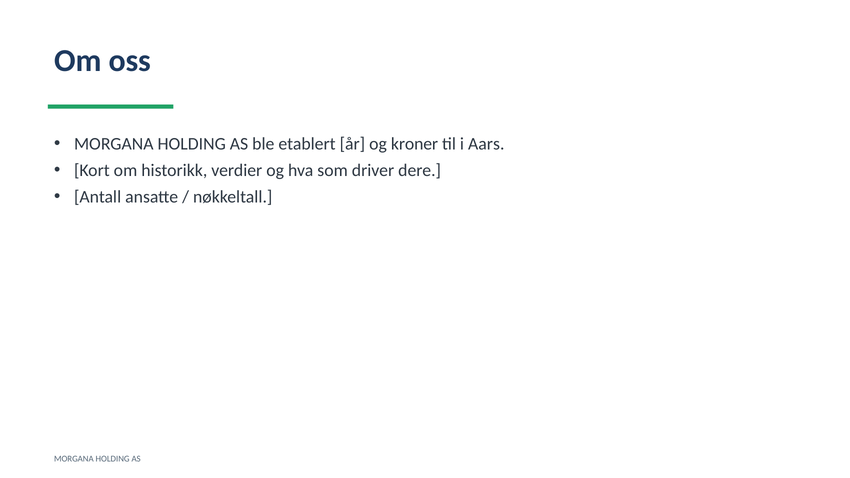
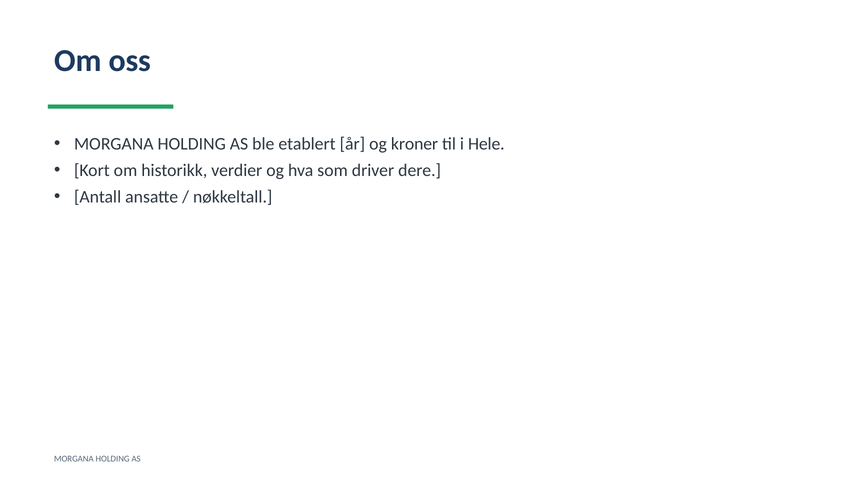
Aars: Aars -> Hele
